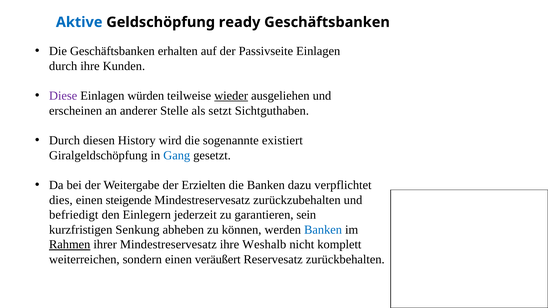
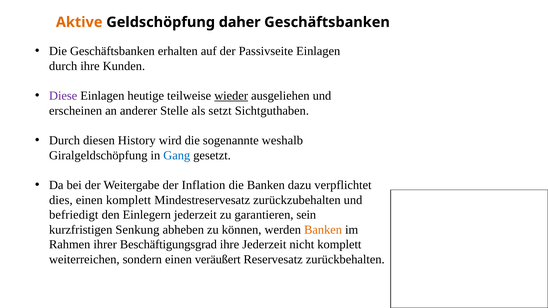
Aktive colour: blue -> orange
ready: ready -> daher
würden: würden -> heutige
existiert: existiert -> weshalb
Erzielten: Erzielten -> Inflation
einen steigende: steigende -> komplett
Banken at (323, 230) colour: blue -> orange
Rahmen underline: present -> none
ihrer Mindestreservesatz: Mindestreservesatz -> Beschäftigungsgrad
ihre Weshalb: Weshalb -> Jederzeit
